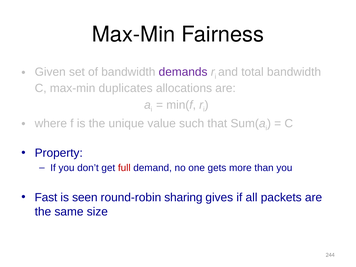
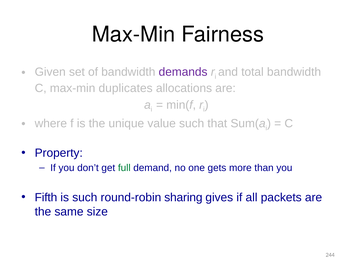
full colour: red -> green
Fast: Fast -> Fifth
is seen: seen -> such
